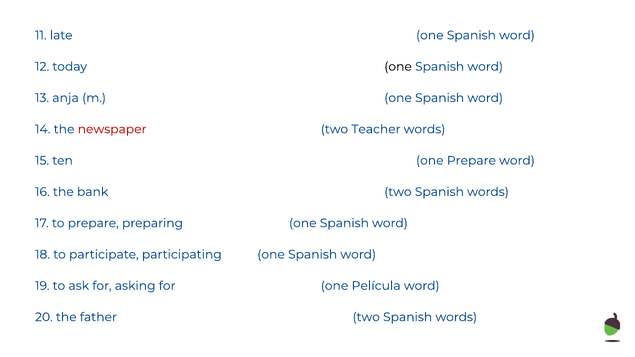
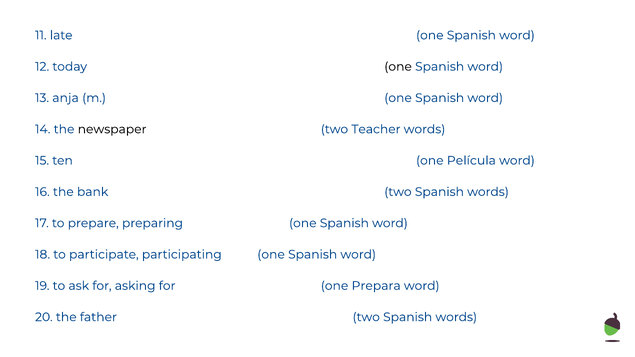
newspaper colour: red -> black
one Prepare: Prepare -> Película
Película: Película -> Prepara
